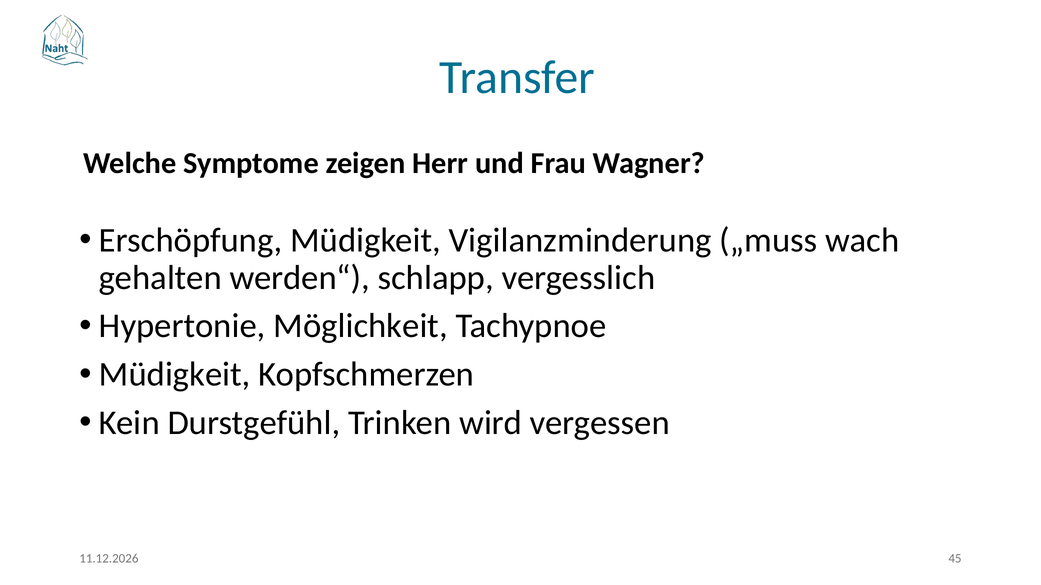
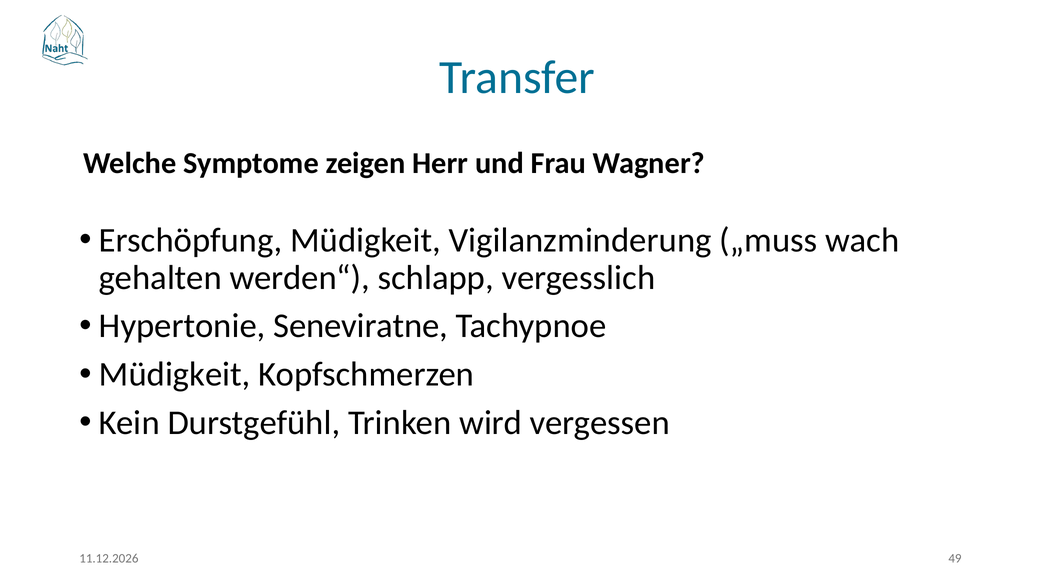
Möglichkeit: Möglichkeit -> Seneviratne
45: 45 -> 49
